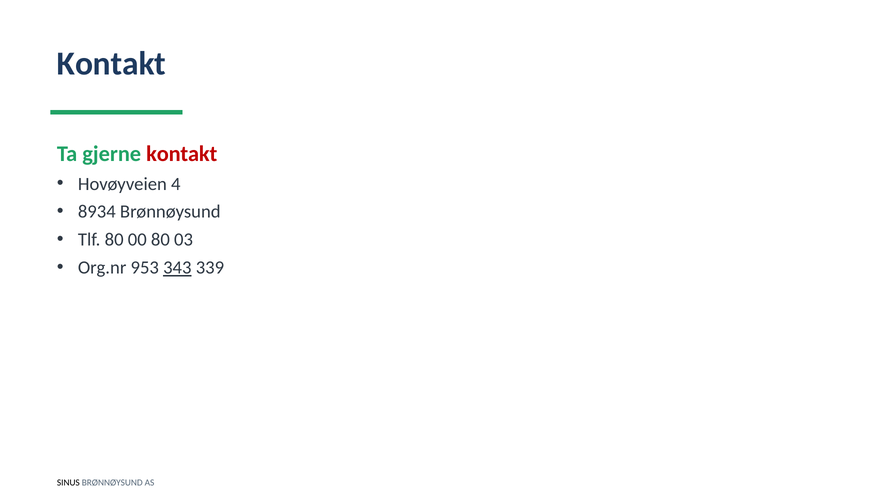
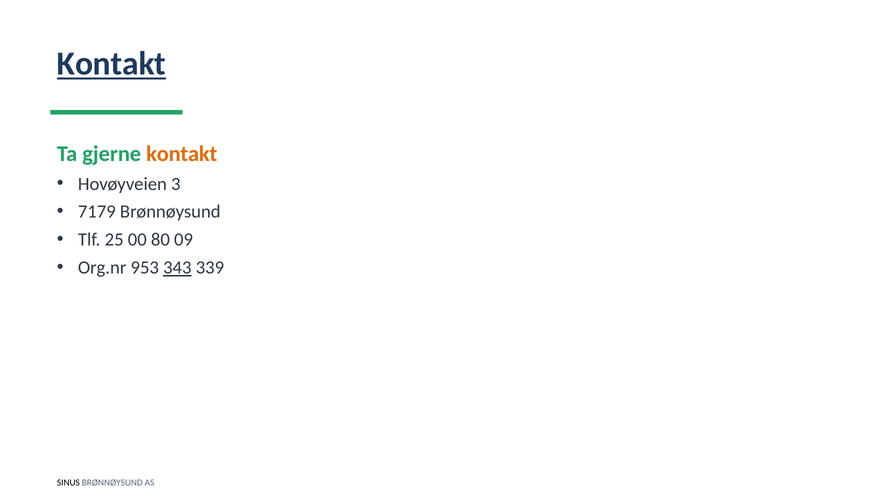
Kontakt at (111, 64) underline: none -> present
kontakt at (182, 154) colour: red -> orange
4: 4 -> 3
8934: 8934 -> 7179
Tlf 80: 80 -> 25
03: 03 -> 09
